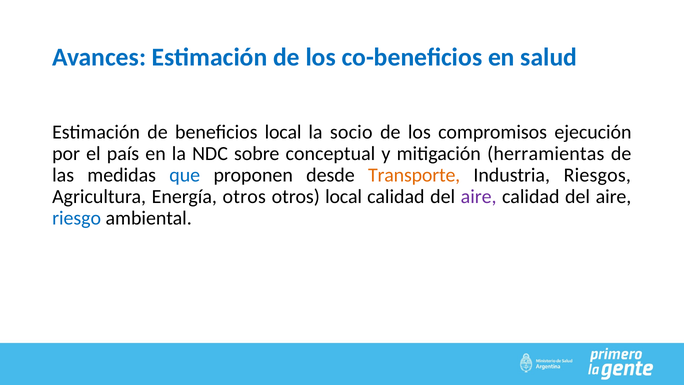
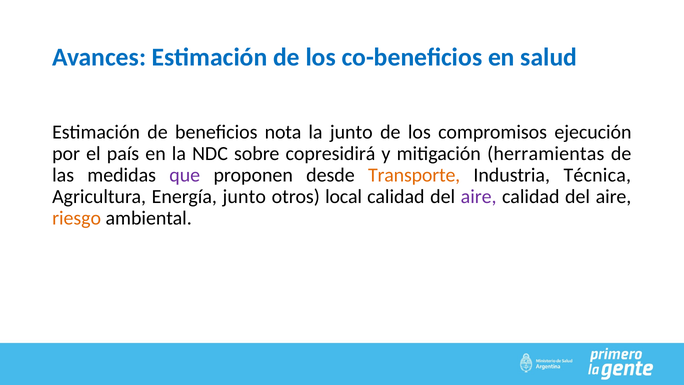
beneficios local: local -> nota
la socio: socio -> junto
conceptual: conceptual -> copresidirá
que colour: blue -> purple
Riesgos: Riesgos -> Técnica
Energía otros: otros -> junto
riesgo colour: blue -> orange
